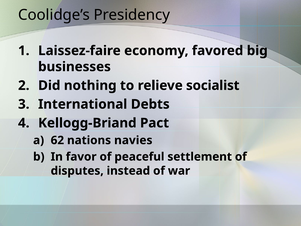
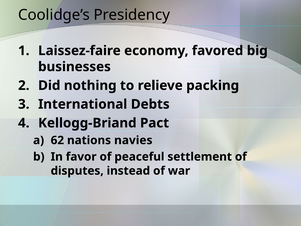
socialist: socialist -> packing
